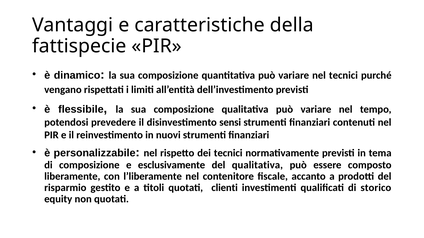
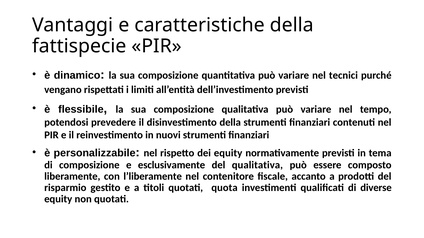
disinvestimento sensi: sensi -> della
dei tecnici: tecnici -> equity
clienti: clienti -> quota
storico: storico -> diverse
